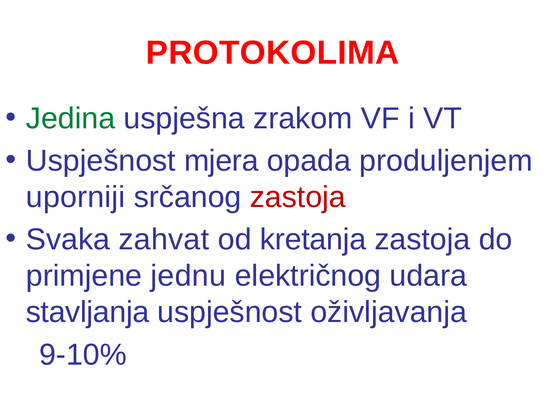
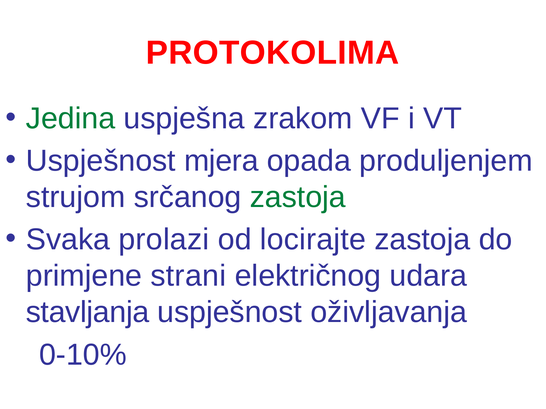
uporniji: uporniji -> strujom
zastoja at (298, 197) colour: red -> green
zahvat: zahvat -> prolazi
kretanja: kretanja -> locirajte
jednu: jednu -> strani
9-10%: 9-10% -> 0-10%
